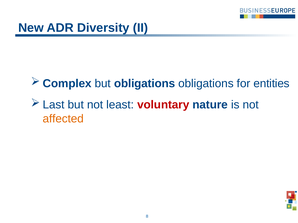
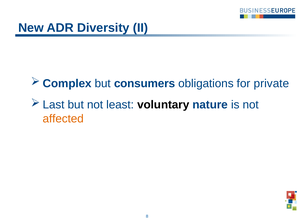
but obligations: obligations -> consumers
entities: entities -> private
voluntary colour: red -> black
